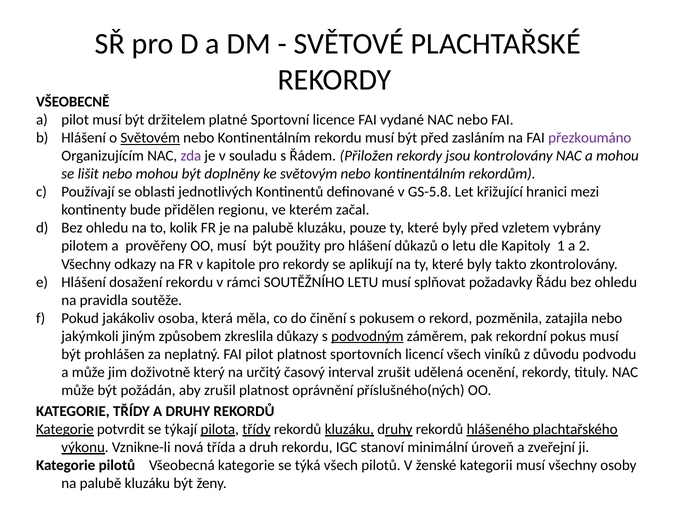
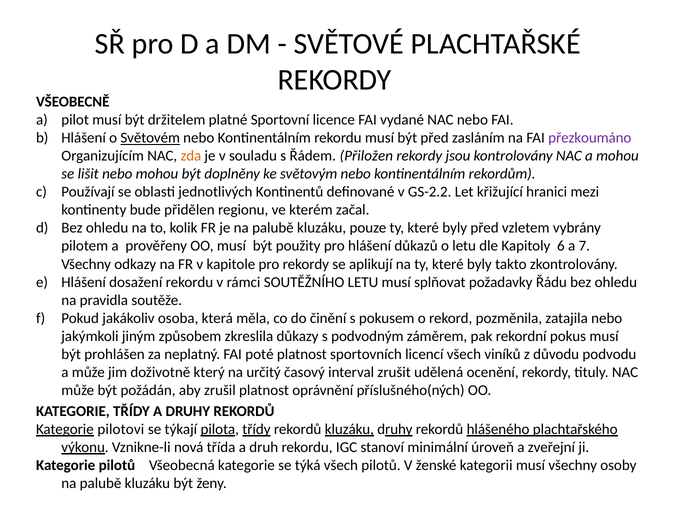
zda colour: purple -> orange
GS-5.8: GS-5.8 -> GS-2.2
1: 1 -> 6
2: 2 -> 7
podvodným underline: present -> none
FAI pilot: pilot -> poté
potvrdit: potvrdit -> pilotovi
